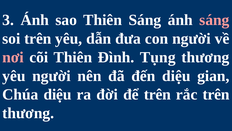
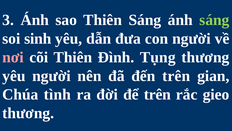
sáng at (214, 20) colour: pink -> light green
soi trên: trên -> sinh
đến diệu: diệu -> trên
Chúa diệu: diệu -> tình
rắc trên: trên -> gieo
